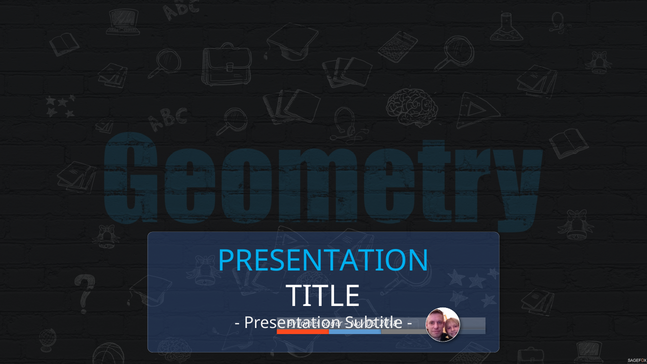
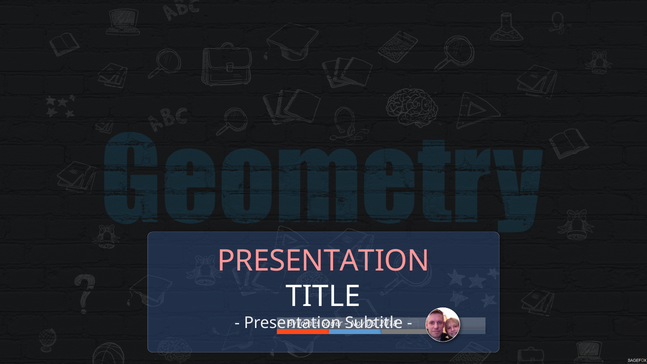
PRESENTATION at (324, 261) colour: light blue -> pink
